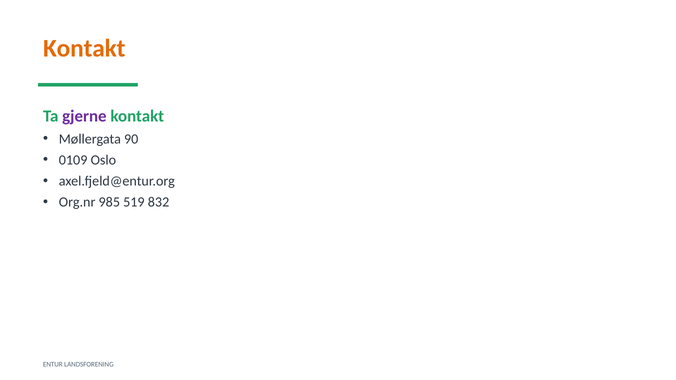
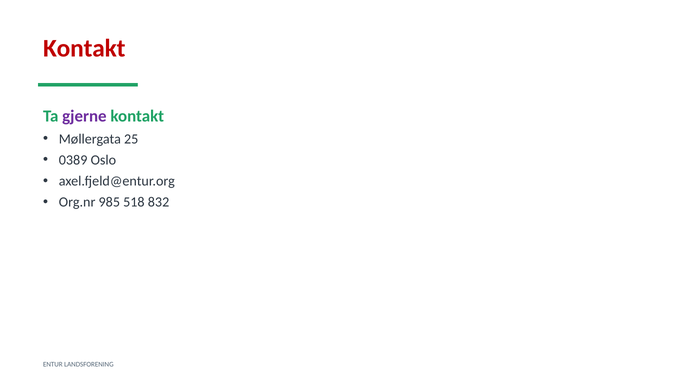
Kontakt at (84, 48) colour: orange -> red
90: 90 -> 25
0109: 0109 -> 0389
519: 519 -> 518
